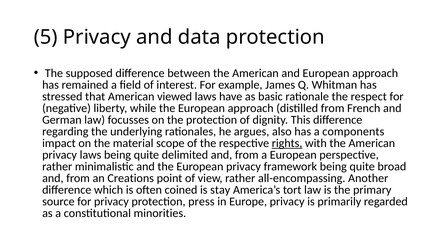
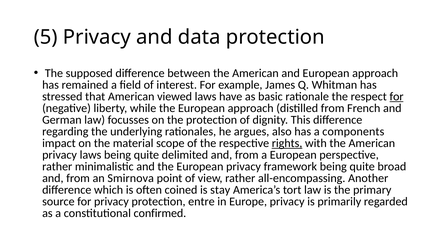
for at (397, 97) underline: none -> present
Creations: Creations -> Smirnova
press: press -> entre
minorities: minorities -> confirmed
